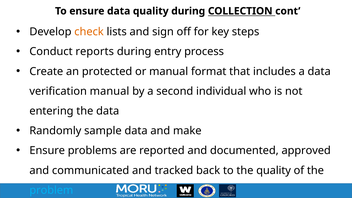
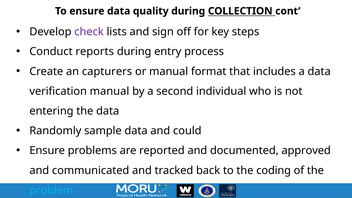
check colour: orange -> purple
protected: protected -> capturers
make: make -> could
the quality: quality -> coding
